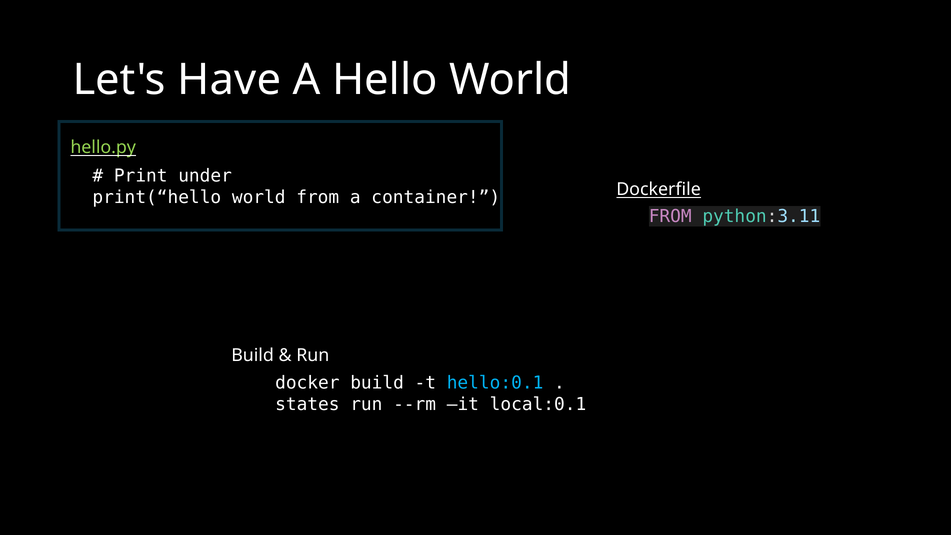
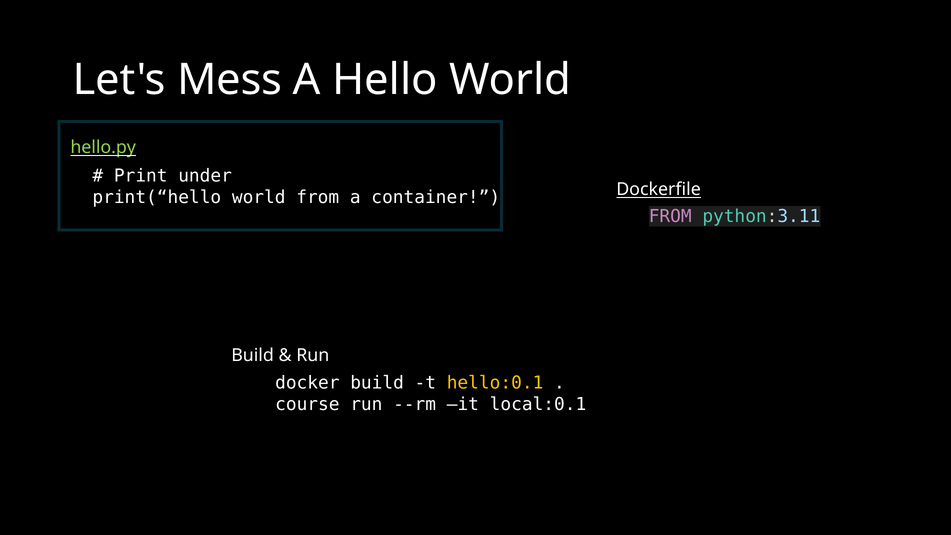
Have: Have -> Mess
hello:0.1 colour: light blue -> yellow
states: states -> course
